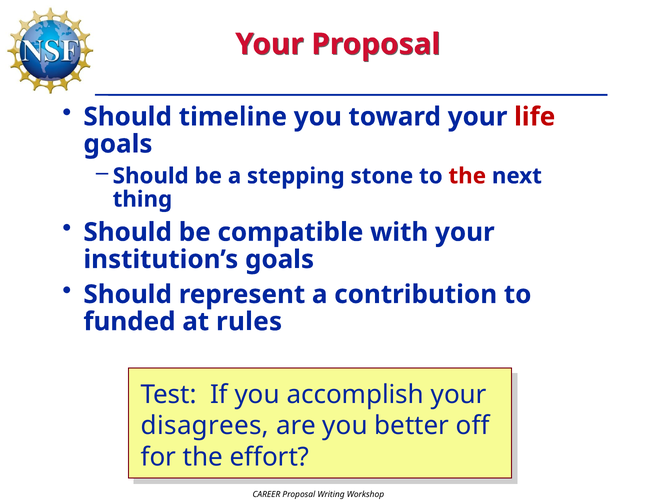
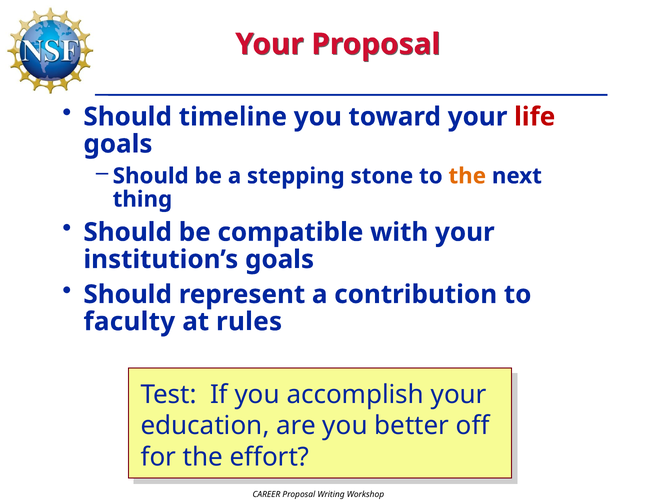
the at (467, 176) colour: red -> orange
funded: funded -> faculty
disagrees: disagrees -> education
